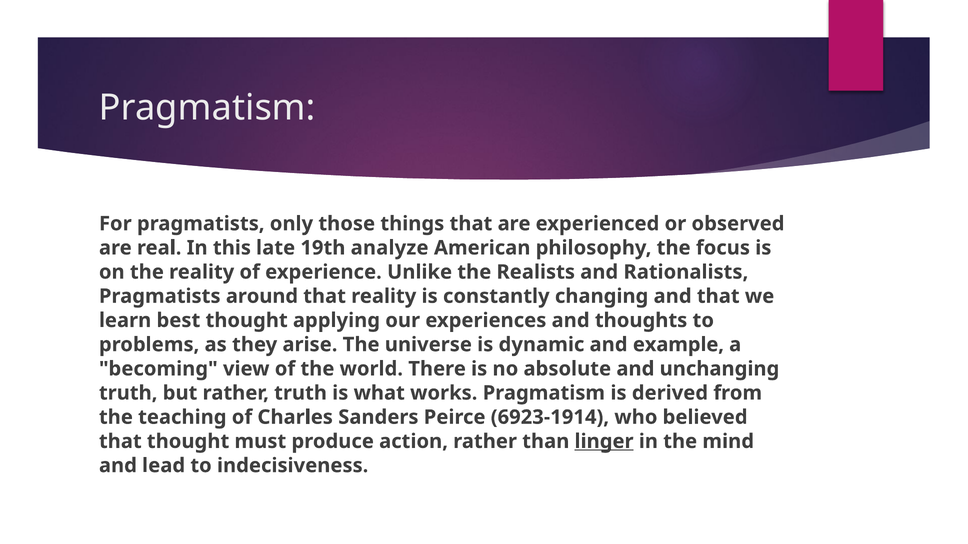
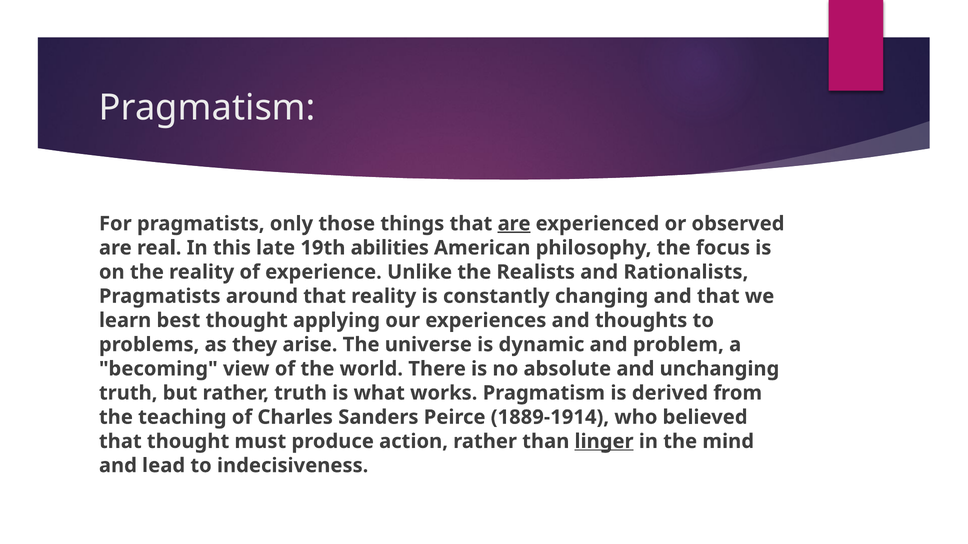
are at (514, 224) underline: none -> present
analyze: analyze -> abilities
example: example -> problem
6923-1914: 6923-1914 -> 1889-1914
